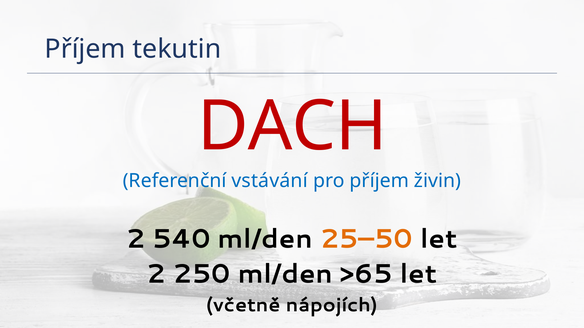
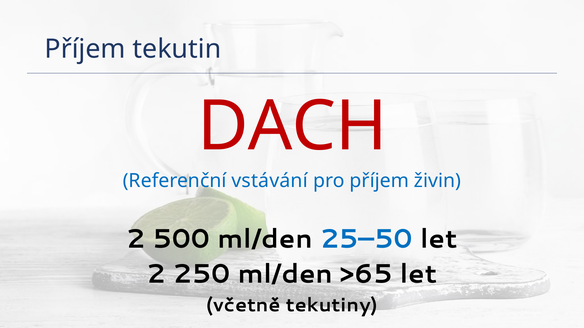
540: 540 -> 500
25–50 colour: orange -> blue
nápojích: nápojích -> tekutiny
